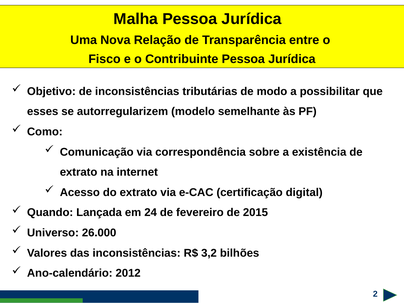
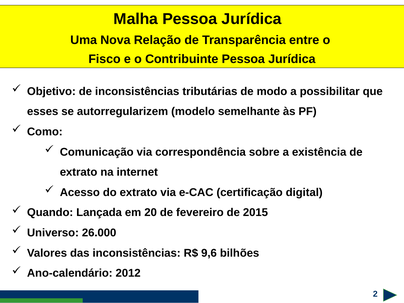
24: 24 -> 20
3,2: 3,2 -> 9,6
